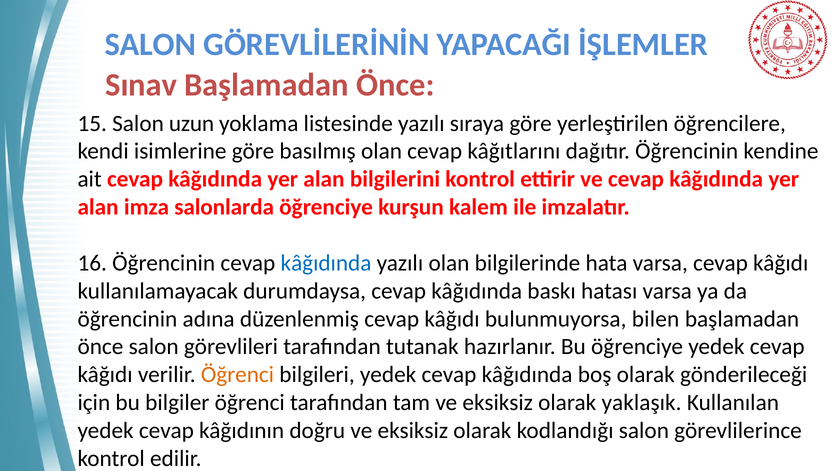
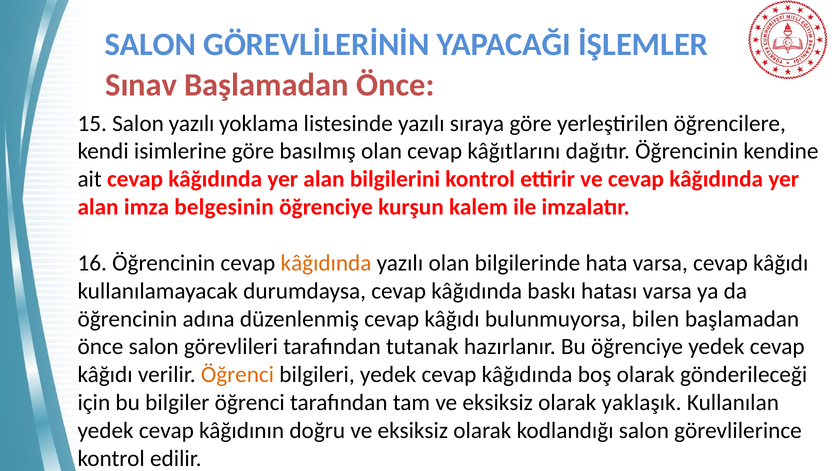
Salon uzun: uzun -> yazılı
salonlarda: salonlarda -> belgesinin
kâğıdında at (326, 263) colour: blue -> orange
